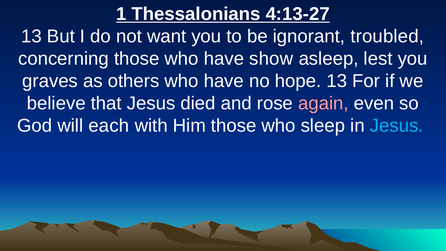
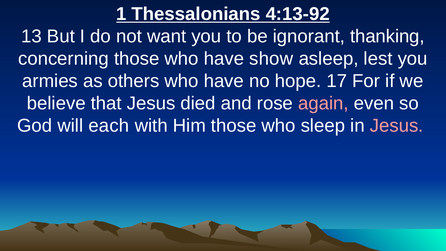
4:13-27: 4:13-27 -> 4:13-92
troubled: troubled -> thanking
graves: graves -> armies
hope 13: 13 -> 17
Jesus at (397, 126) colour: light blue -> pink
